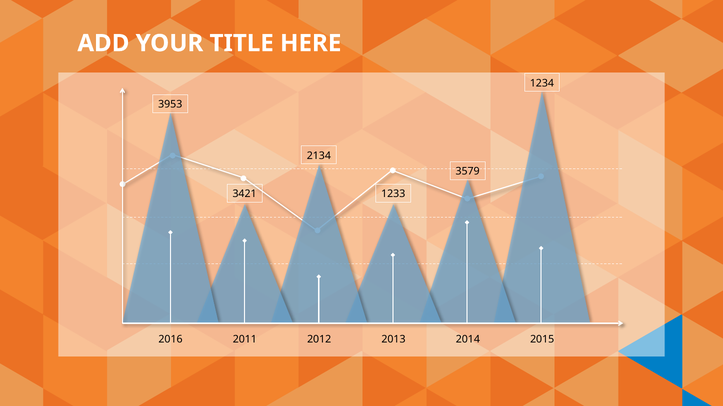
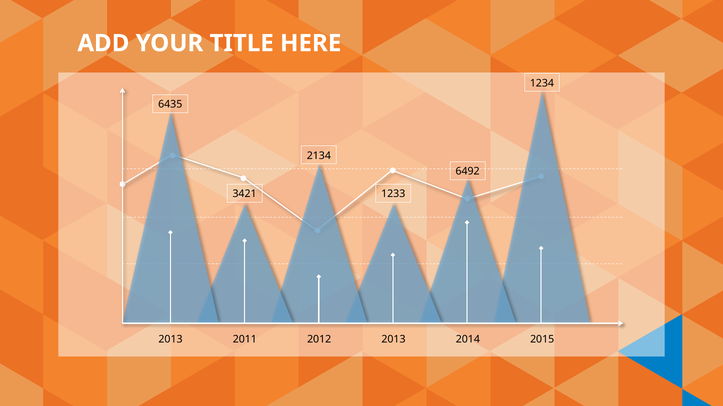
3953: 3953 -> 6435
3579: 3579 -> 6492
2016 at (171, 340): 2016 -> 2013
